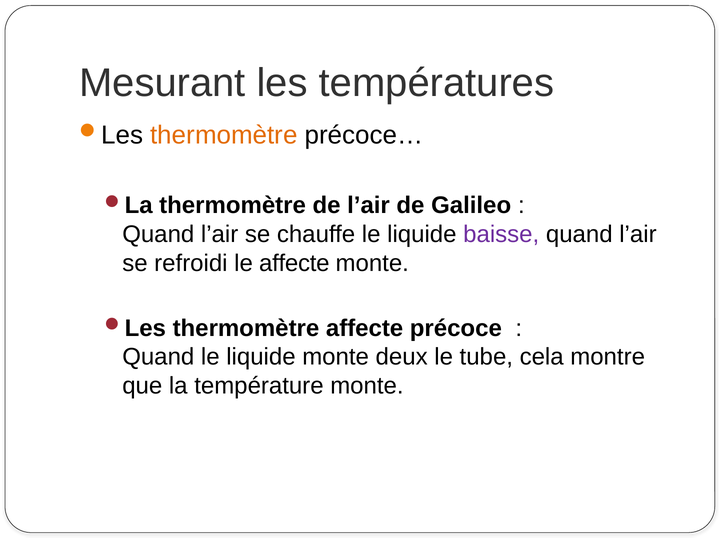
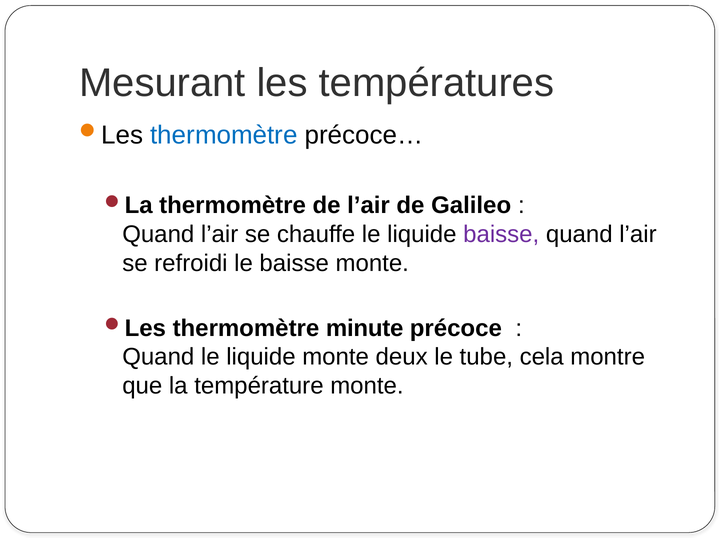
thermomètre at (224, 135) colour: orange -> blue
le affecte: affecte -> baisse
thermomètre affecte: affecte -> minute
